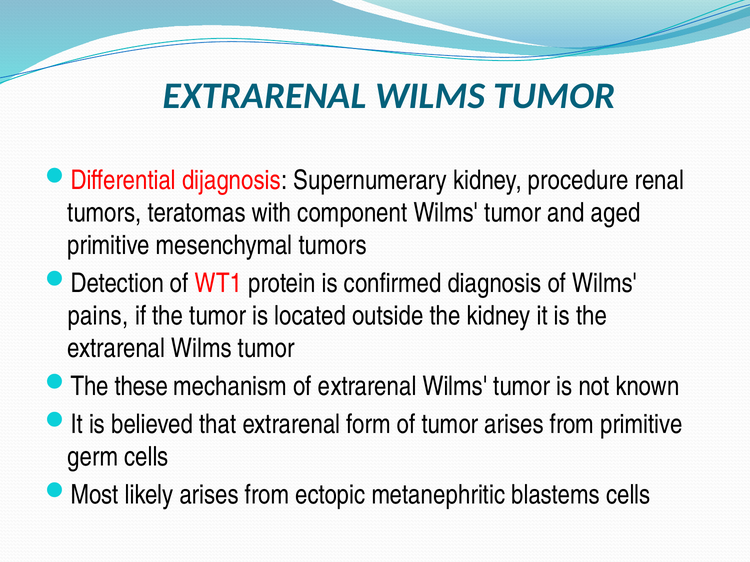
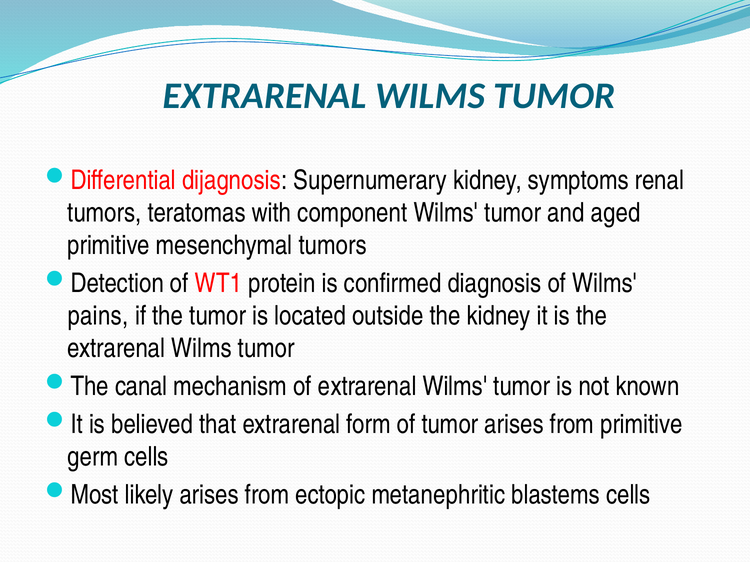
procedure: procedure -> symptoms
these: these -> canal
